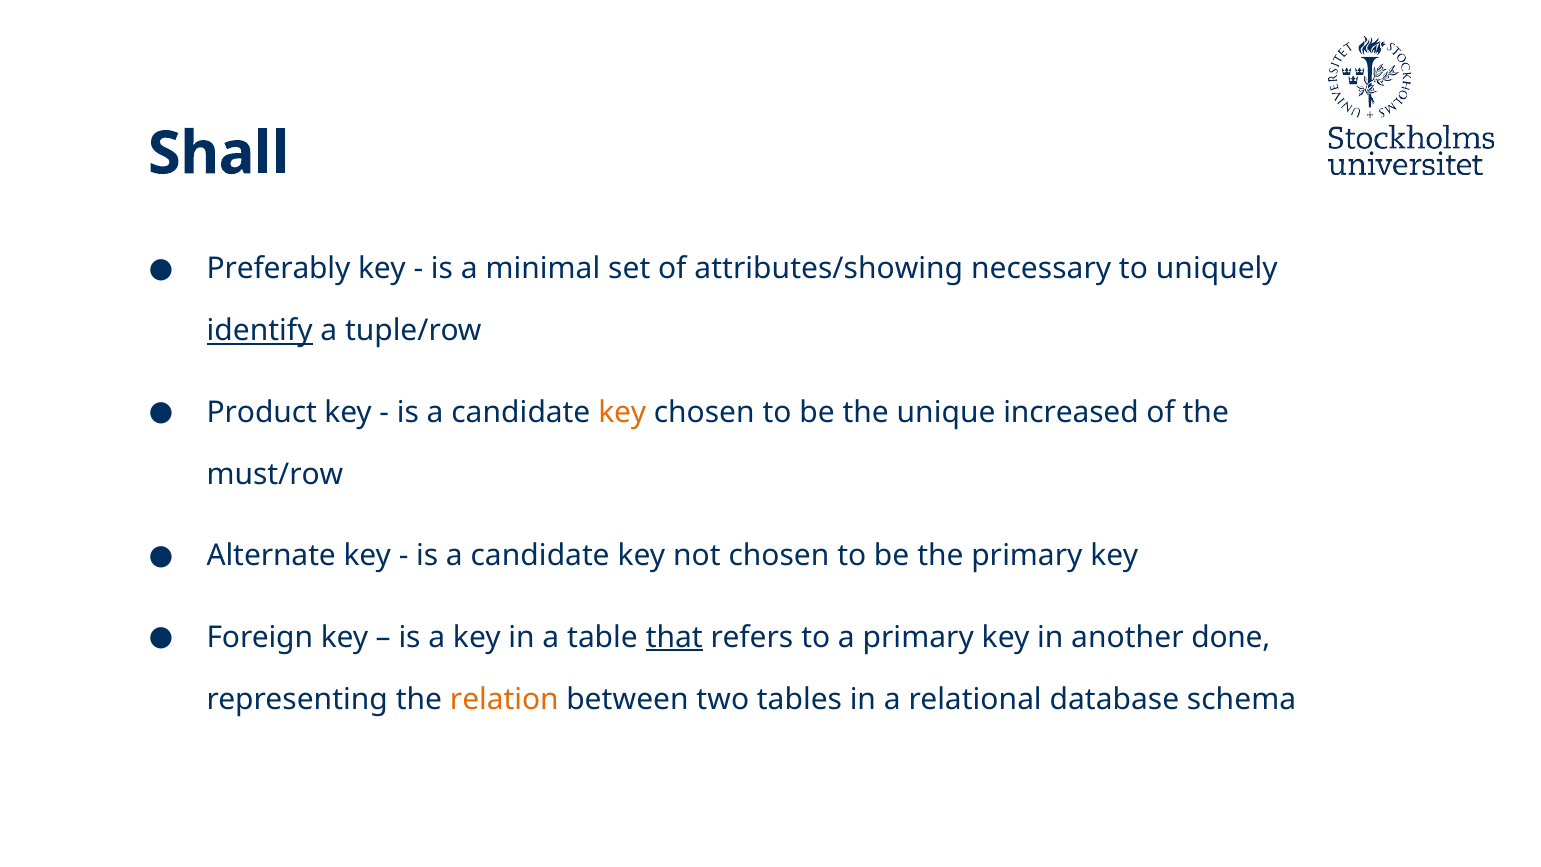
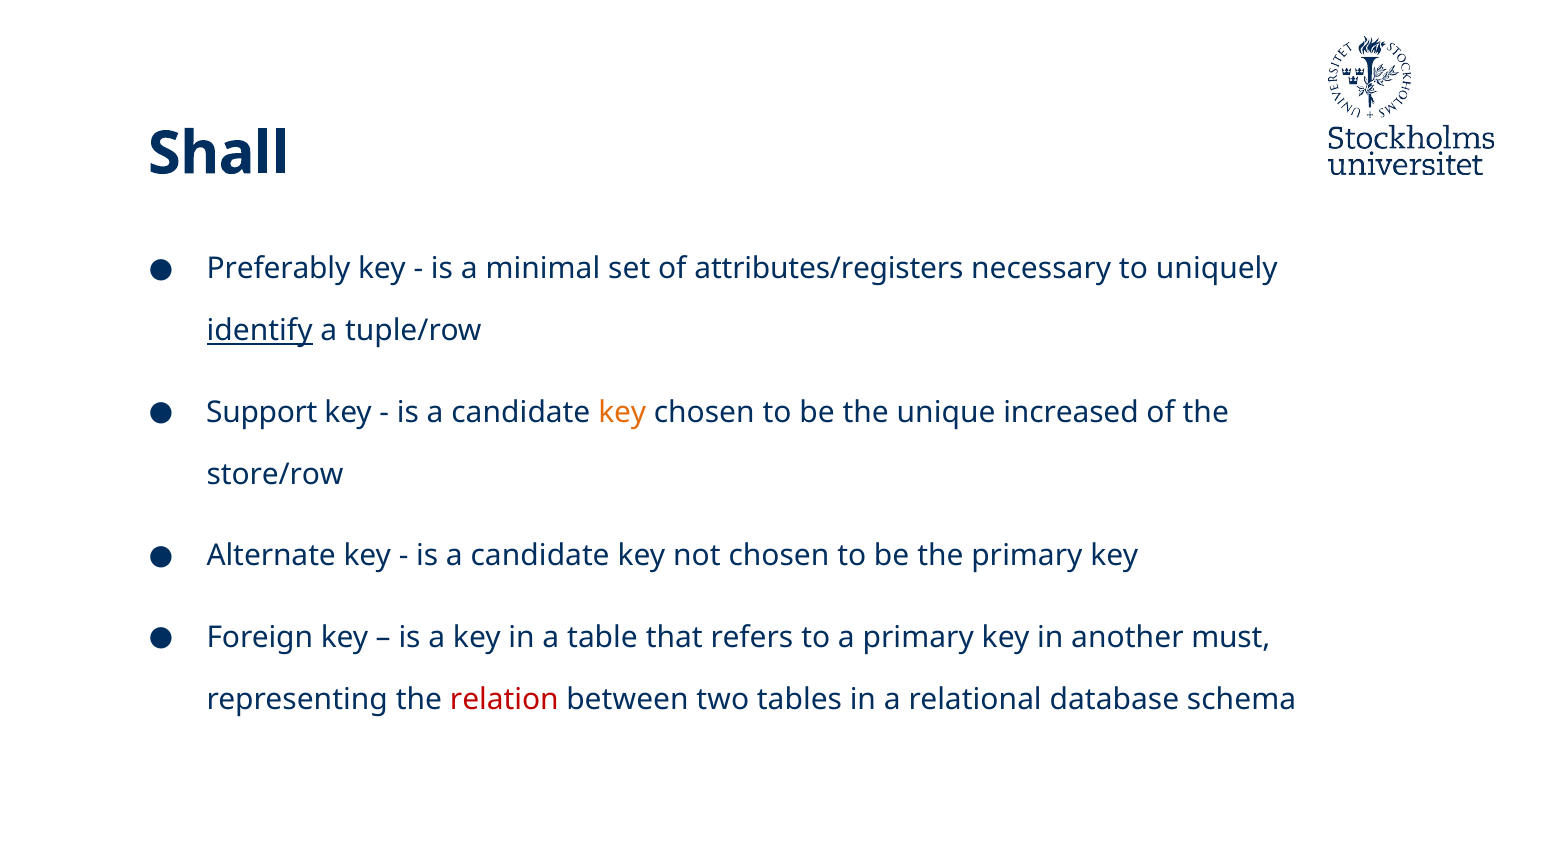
attributes/showing: attributes/showing -> attributes/registers
Product: Product -> Support
must/row: must/row -> store/row
that underline: present -> none
done: done -> must
relation colour: orange -> red
